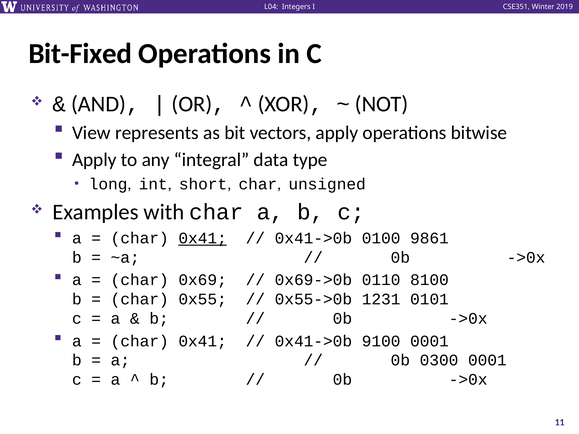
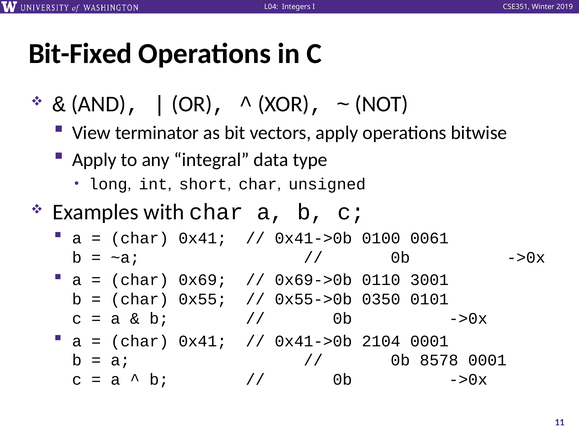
represents: represents -> terminator
0x41 at (203, 238) underline: present -> none
9861: 9861 -> 0061
8100: 8100 -> 3001
1231: 1231 -> 0350
9100: 9100 -> 2104
0300: 0300 -> 8578
